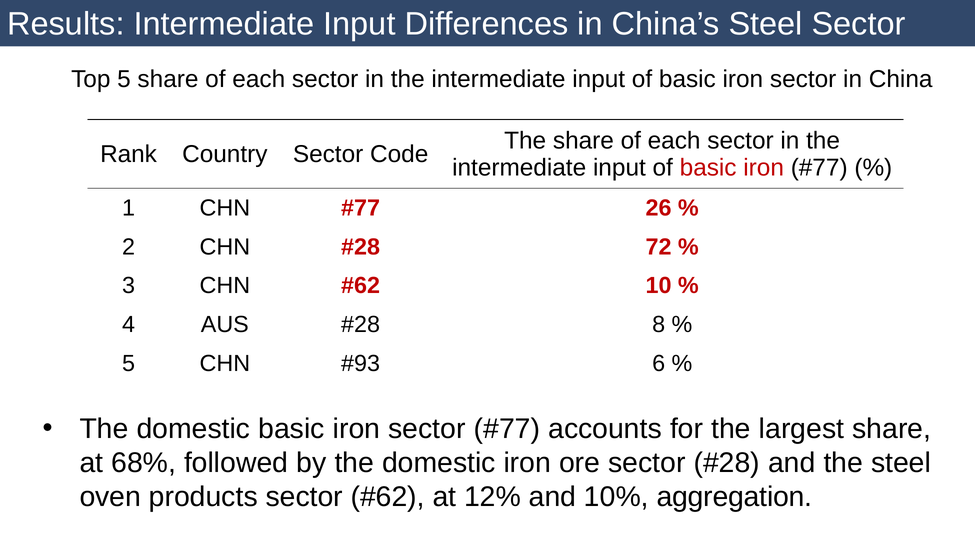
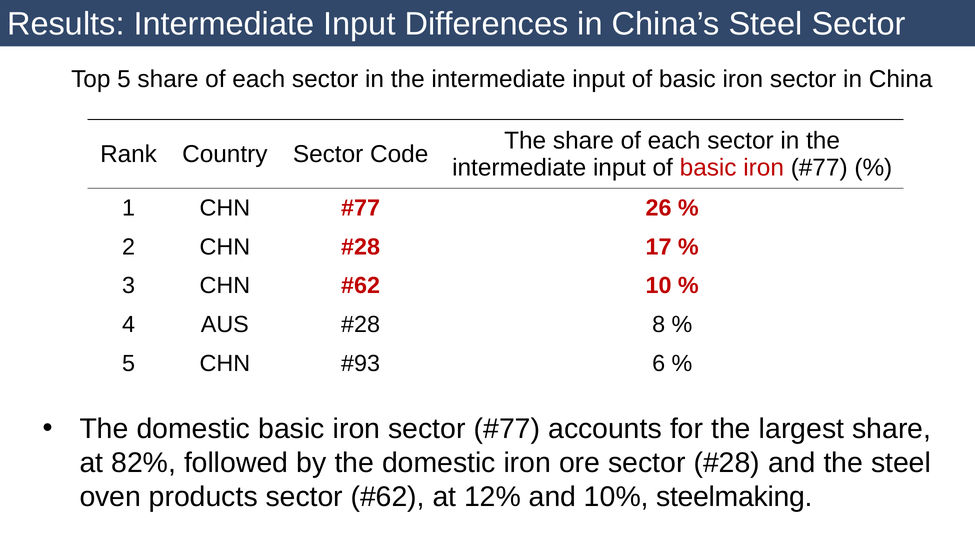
72: 72 -> 17
68%: 68% -> 82%
aggregation: aggregation -> steelmaking
